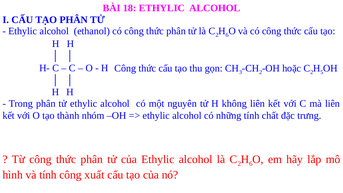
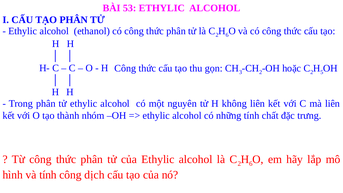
18: 18 -> 53
xuất: xuất -> dịch
